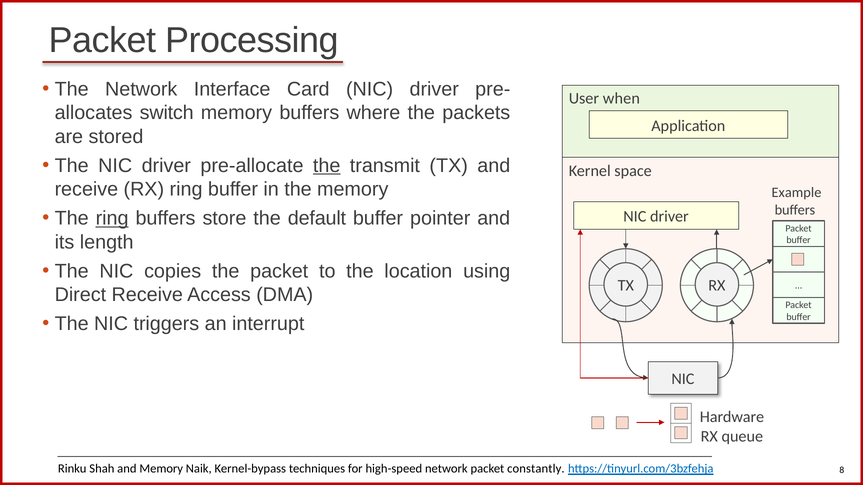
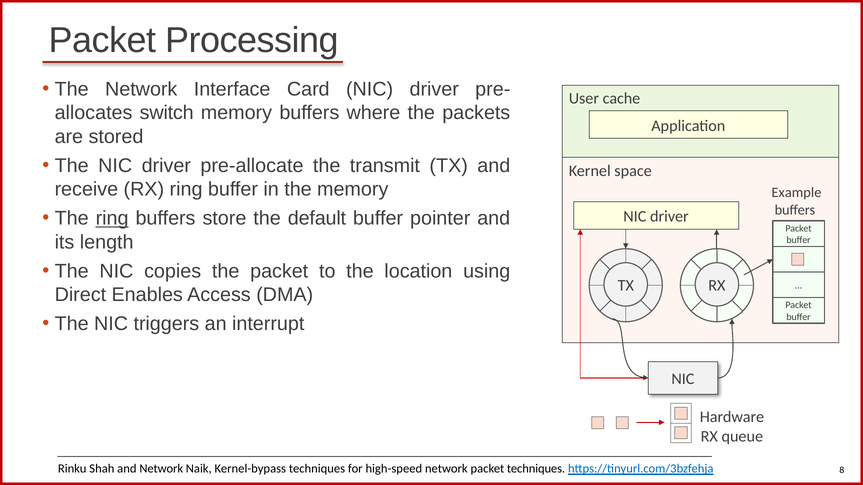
when: when -> cache
the at (327, 166) underline: present -> none
Direct Receive: Receive -> Enables
and Memory: Memory -> Network
packet constantly: constantly -> techniques
